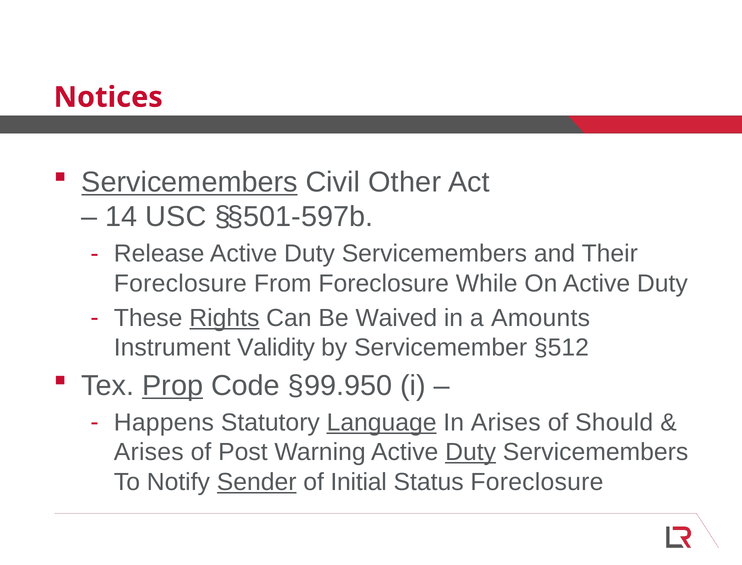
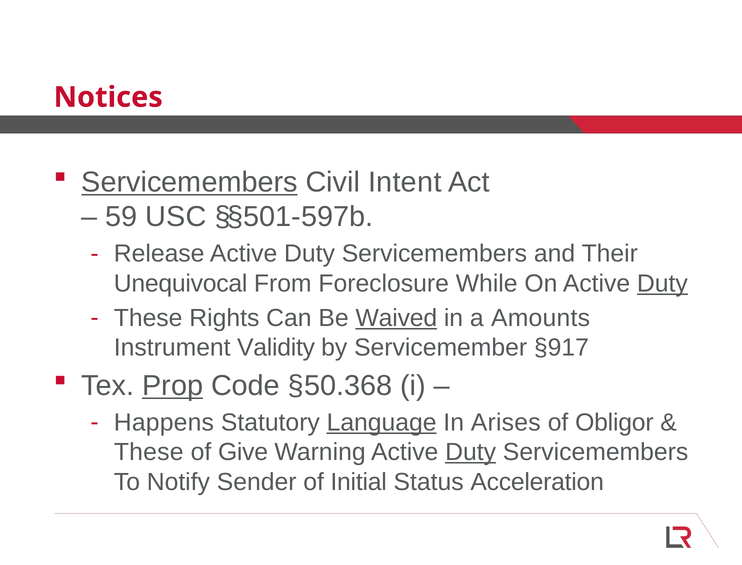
Other: Other -> Intent
14: 14 -> 59
Foreclosure at (180, 284): Foreclosure -> Unequivocal
Duty at (662, 284) underline: none -> present
Rights underline: present -> none
Waived underline: none -> present
§512: §512 -> §917
§99.950: §99.950 -> §50.368
Should: Should -> Obligor
Arises at (149, 453): Arises -> These
Post: Post -> Give
Sender underline: present -> none
Status Foreclosure: Foreclosure -> Acceleration
